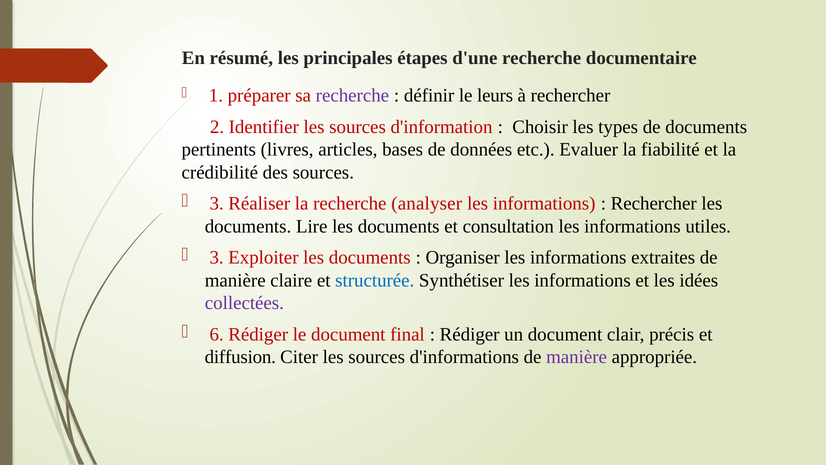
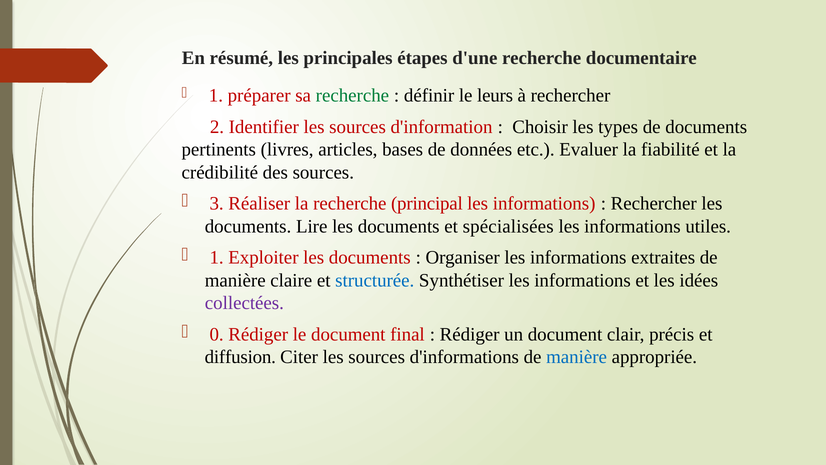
recherche at (352, 95) colour: purple -> green
analyser: analyser -> principal
consultation: consultation -> spécialisées
3 at (217, 258): 3 -> 1
6: 6 -> 0
manière at (577, 357) colour: purple -> blue
